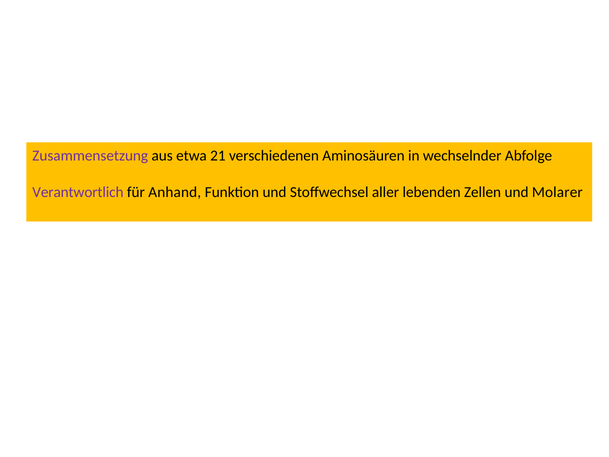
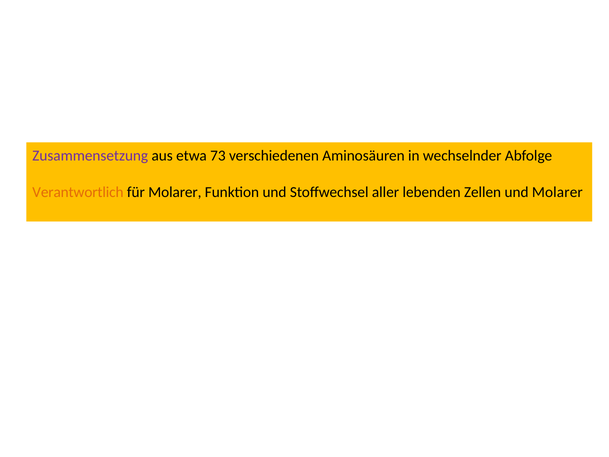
21: 21 -> 73
Verantwortlich colour: purple -> orange
für Anhand: Anhand -> Molarer
